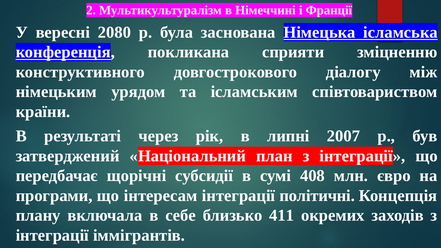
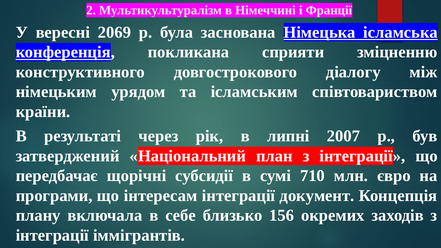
2080: 2080 -> 2069
408: 408 -> 710
політичні: політичні -> документ
411: 411 -> 156
